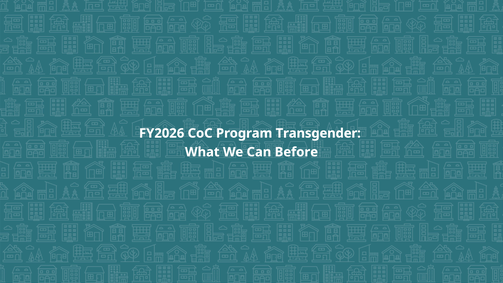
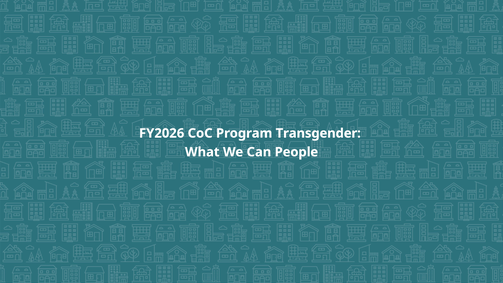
Before: Before -> People
